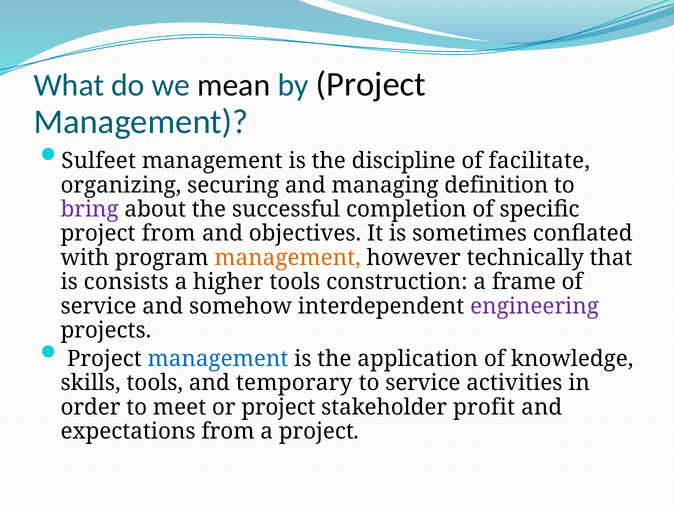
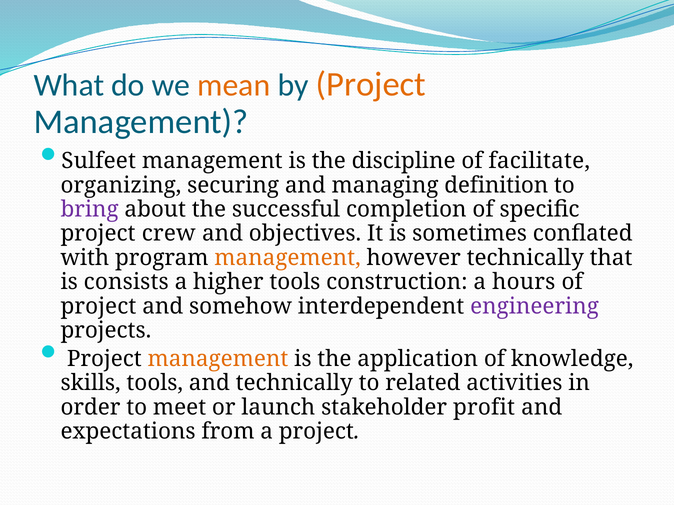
mean colour: black -> orange
Project at (371, 85) colour: black -> orange
project from: from -> crew
frame: frame -> hours
service at (99, 307): service -> project
management at (218, 359) colour: blue -> orange
and temporary: temporary -> technically
to service: service -> related
or project: project -> launch
